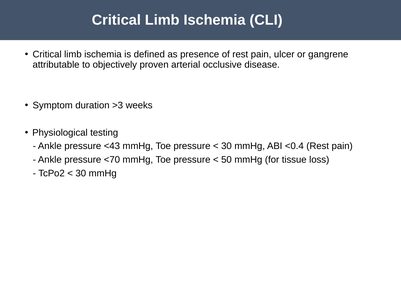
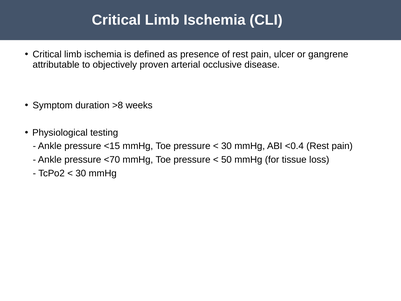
>3: >3 -> >8
<43: <43 -> <15
